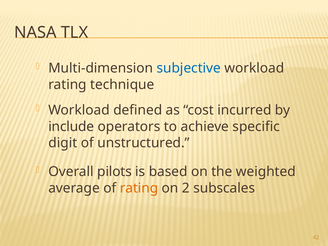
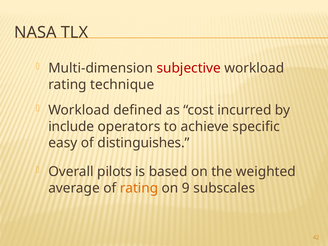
subjective colour: blue -> red
digit: digit -> easy
unstructured: unstructured -> distinguishes
2: 2 -> 9
